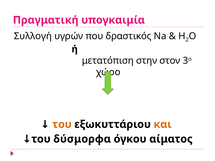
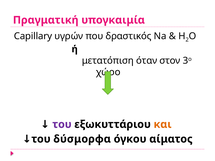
Συλλογή: Συλλογή -> Capillary
στην: στην -> όταν
του at (62, 125) colour: orange -> purple
